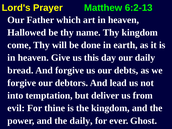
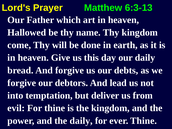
6:2-13: 6:2-13 -> 6:3-13
ever Ghost: Ghost -> Thine
